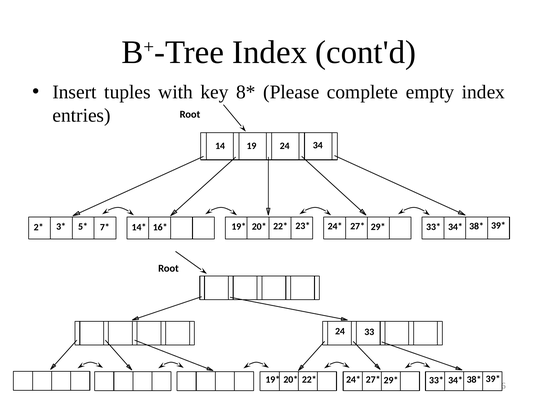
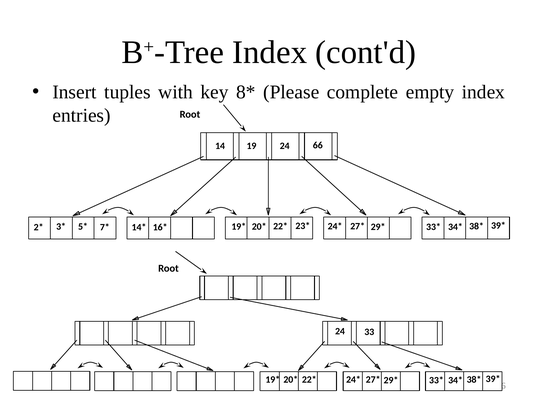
34: 34 -> 66
